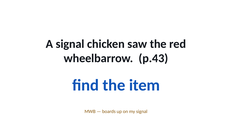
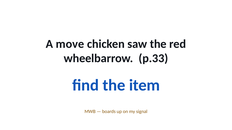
A signal: signal -> move
p.43: p.43 -> p.33
